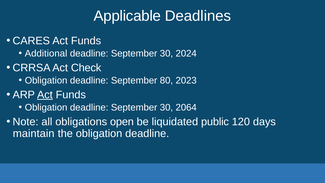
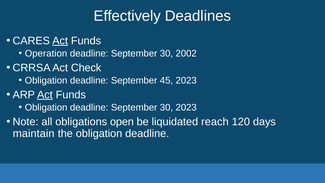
Applicable: Applicable -> Effectively
Act at (60, 41) underline: none -> present
Additional: Additional -> Operation
2024: 2024 -> 2002
80: 80 -> 45
30 2064: 2064 -> 2023
public: public -> reach
